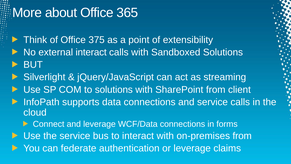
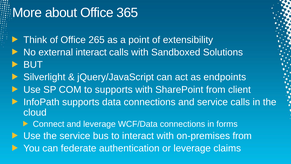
375: 375 -> 265
streaming: streaming -> endpoints
to solutions: solutions -> supports
